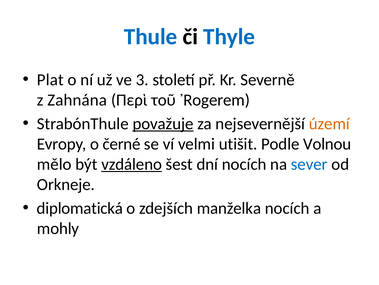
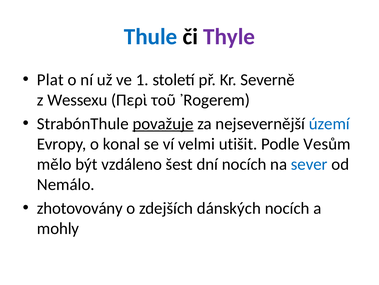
Thyle colour: blue -> purple
3: 3 -> 1
Zahnána: Zahnána -> Wessexu
území colour: orange -> blue
černé: černé -> konal
Volnou: Volnou -> Vesům
vzdáleno underline: present -> none
Orkneje: Orkneje -> Nemálo
diplomatická: diplomatická -> zhotovovány
manželka: manželka -> dánských
